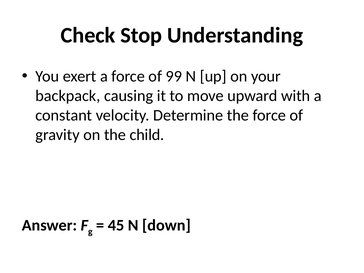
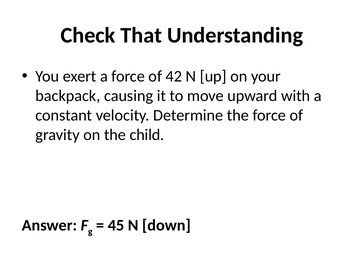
Stop: Stop -> That
99: 99 -> 42
